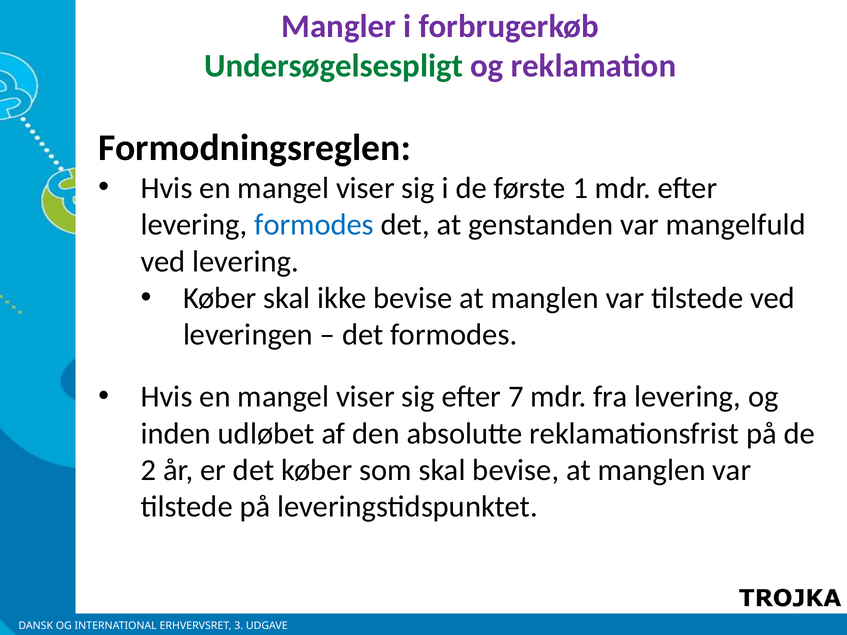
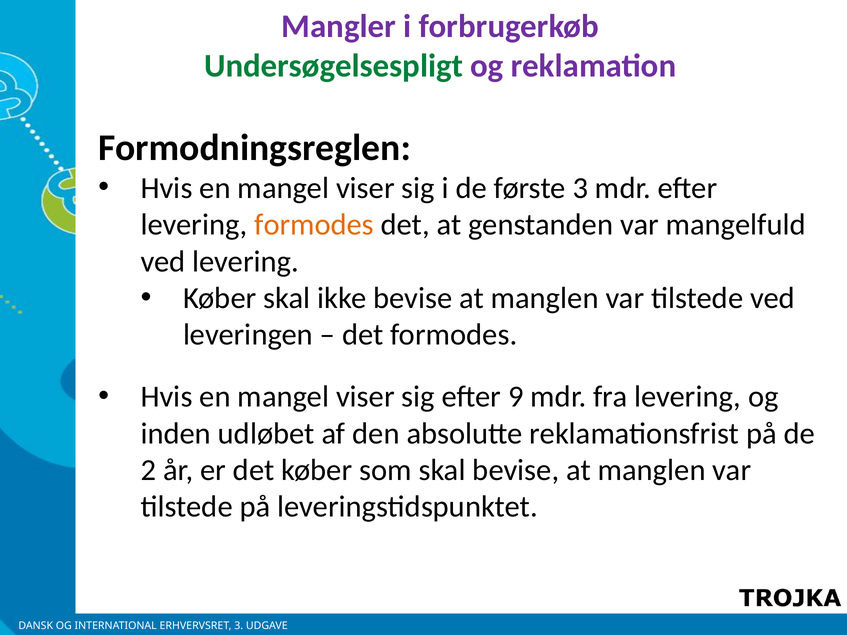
første 1: 1 -> 3
formodes at (314, 225) colour: blue -> orange
7: 7 -> 9
